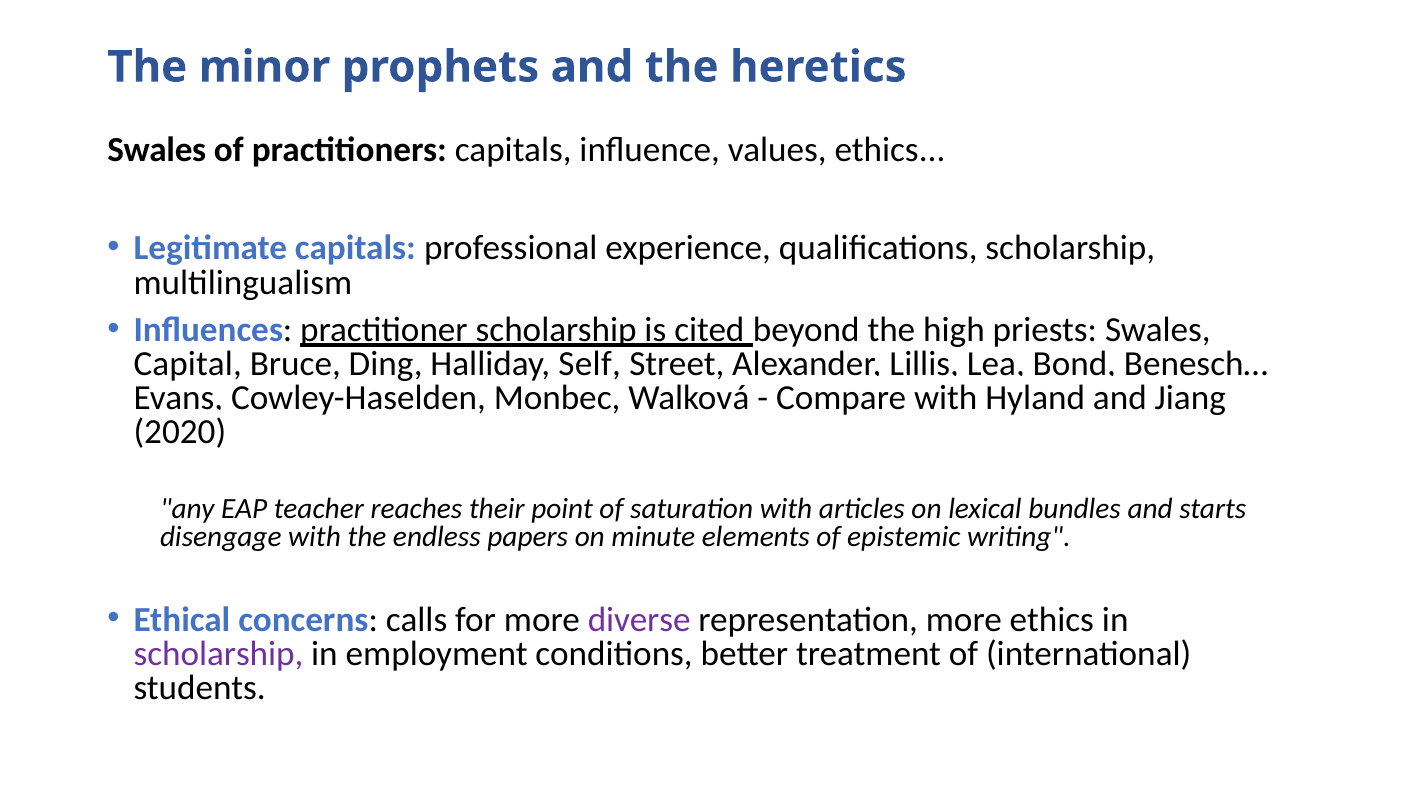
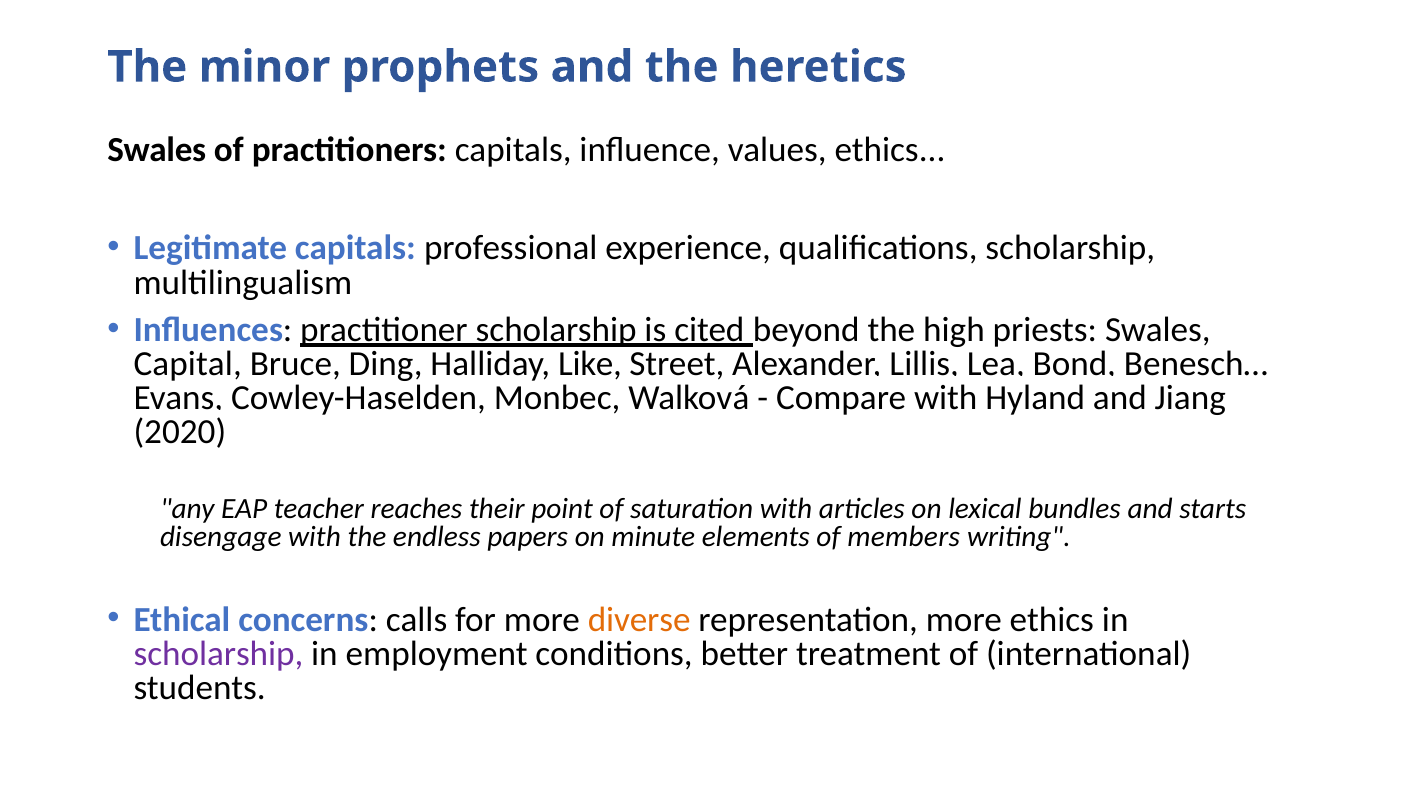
Self: Self -> Like
epistemic: epistemic -> members
diverse colour: purple -> orange
